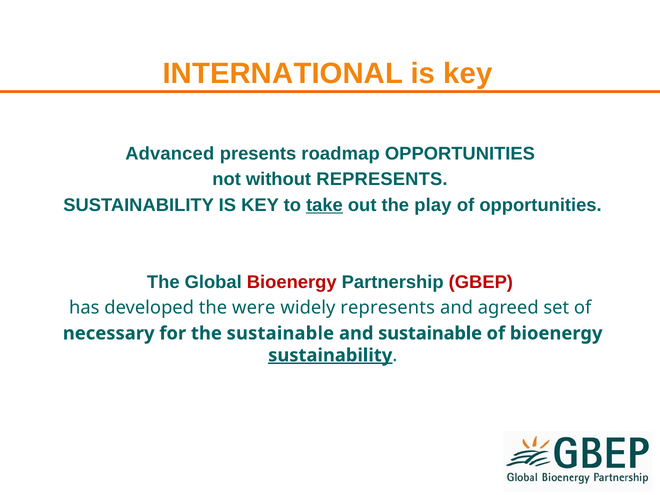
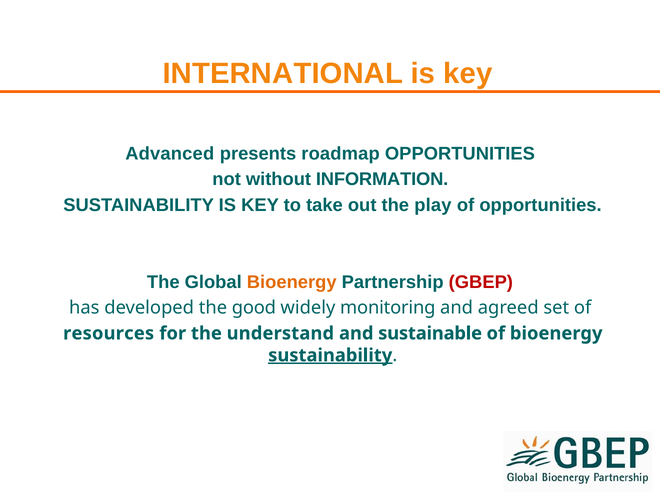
without REPRESENTS: REPRESENTS -> INFORMATION
take underline: present -> none
Bioenergy at (292, 282) colour: red -> orange
were: were -> good
widely represents: represents -> monitoring
necessary: necessary -> resources
the sustainable: sustainable -> understand
